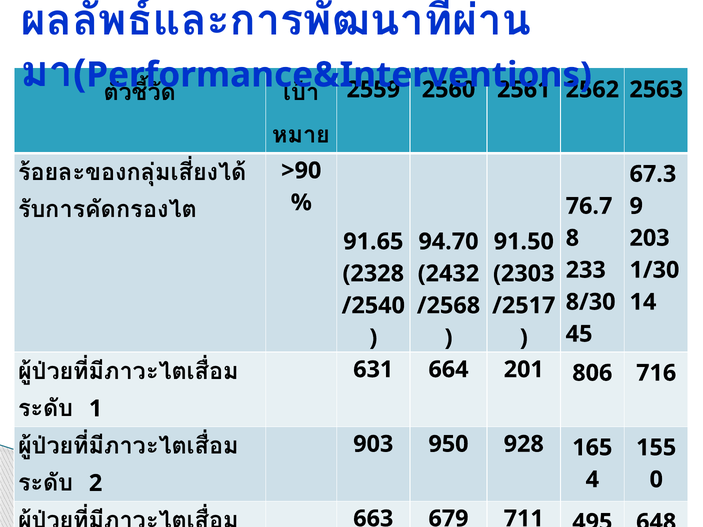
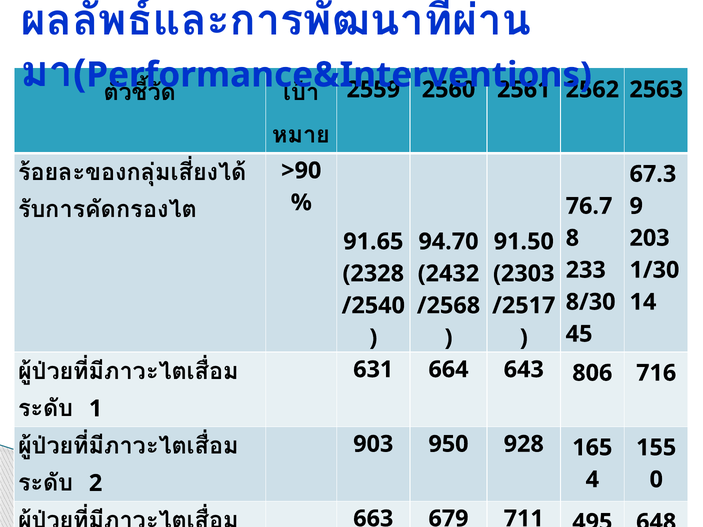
201: 201 -> 643
